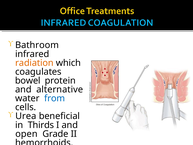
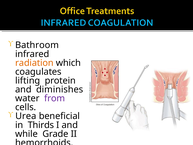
bowel: bowel -> lifting
alternative: alternative -> diminishes
from colour: blue -> purple
open: open -> while
